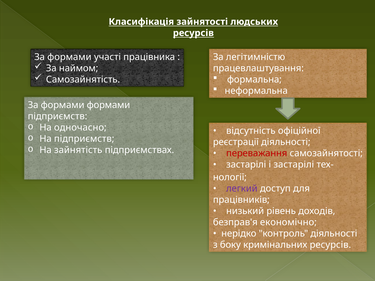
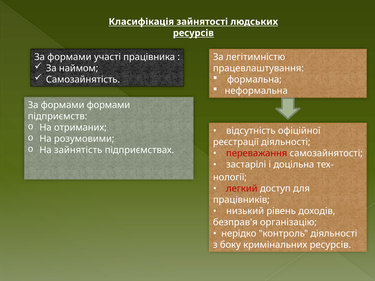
одночасно: одночасно -> отриманих
На підприємств: підприємств -> розумовими
і застарілі: застарілі -> доцільна
легкий colour: purple -> red
економічно: економічно -> організацію
